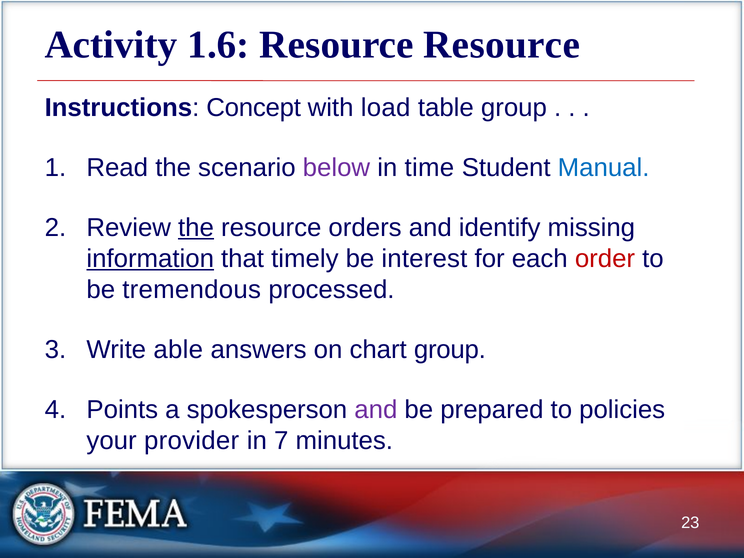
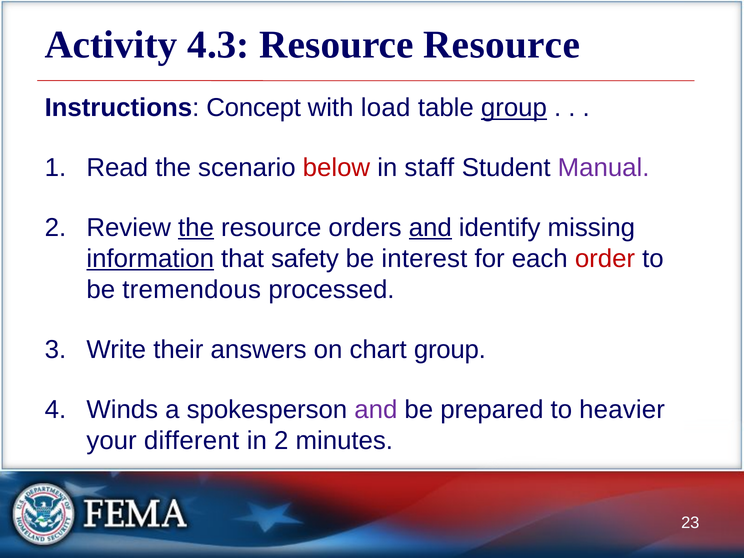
1.6: 1.6 -> 4.3
group at (514, 108) underline: none -> present
below colour: purple -> red
time: time -> staff
Manual colour: blue -> purple
and at (430, 228) underline: none -> present
timely: timely -> safety
able: able -> their
Points: Points -> Winds
policies: policies -> heavier
provider: provider -> different
in 7: 7 -> 2
